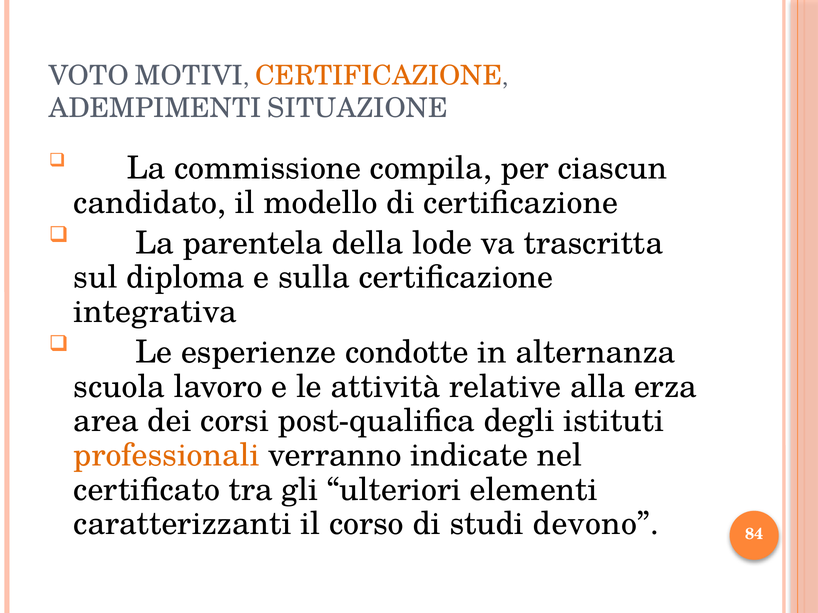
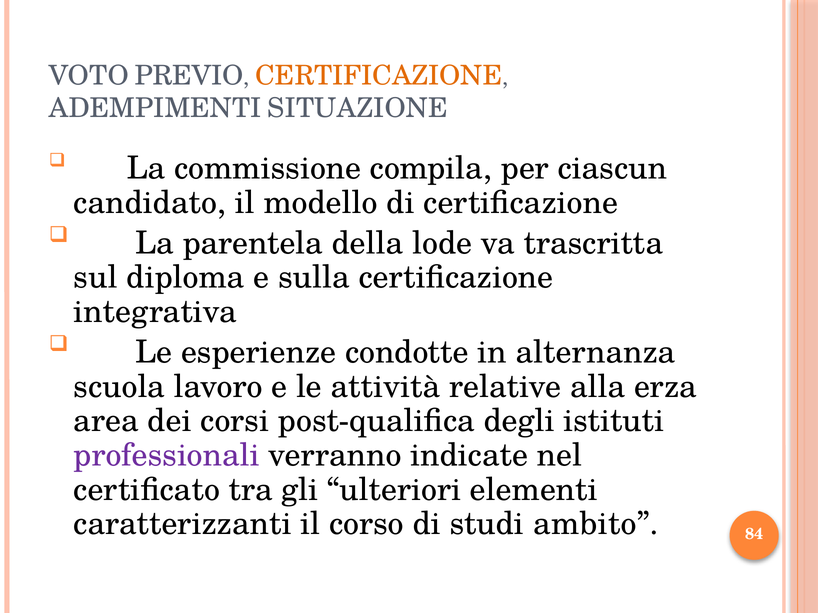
MOTIVI: MOTIVI -> PREVIO
professionali colour: orange -> purple
devono: devono -> ambito
